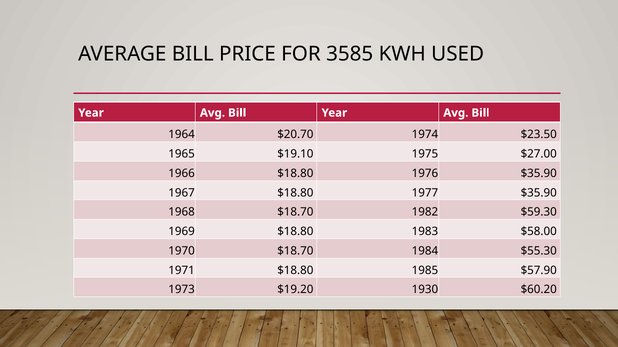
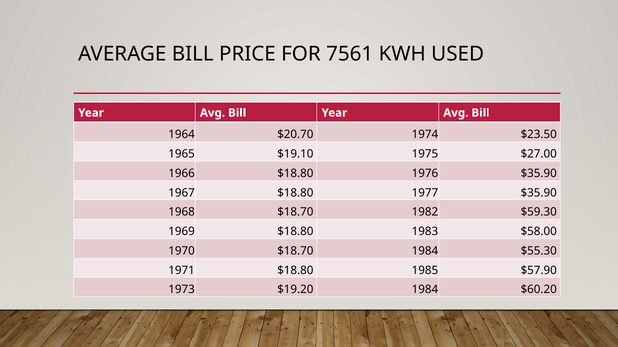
3585: 3585 -> 7561
$19.20 1930: 1930 -> 1984
